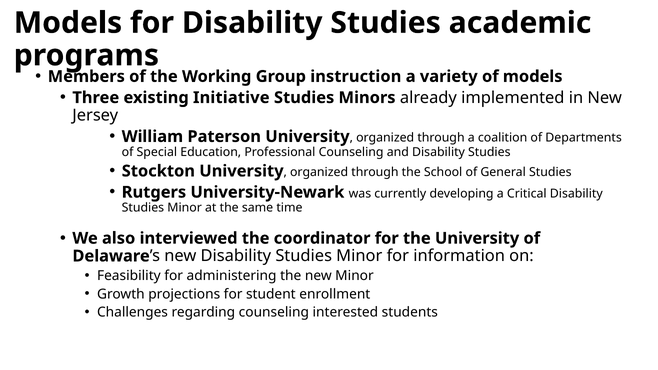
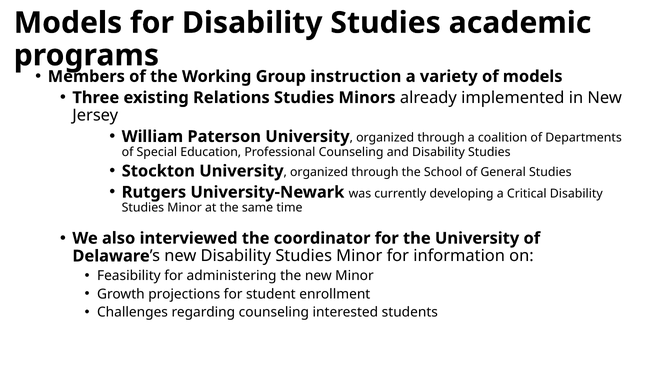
Initiative: Initiative -> Relations
